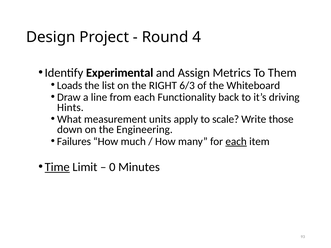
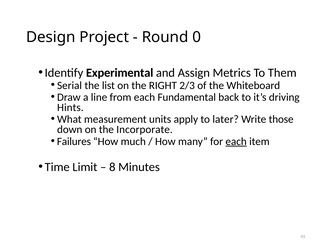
4: 4 -> 0
Loads: Loads -> Serial
6/3: 6/3 -> 2/3
Functionality: Functionality -> Fundamental
scale: scale -> later
Engineering: Engineering -> Incorporate
Time underline: present -> none
0: 0 -> 8
